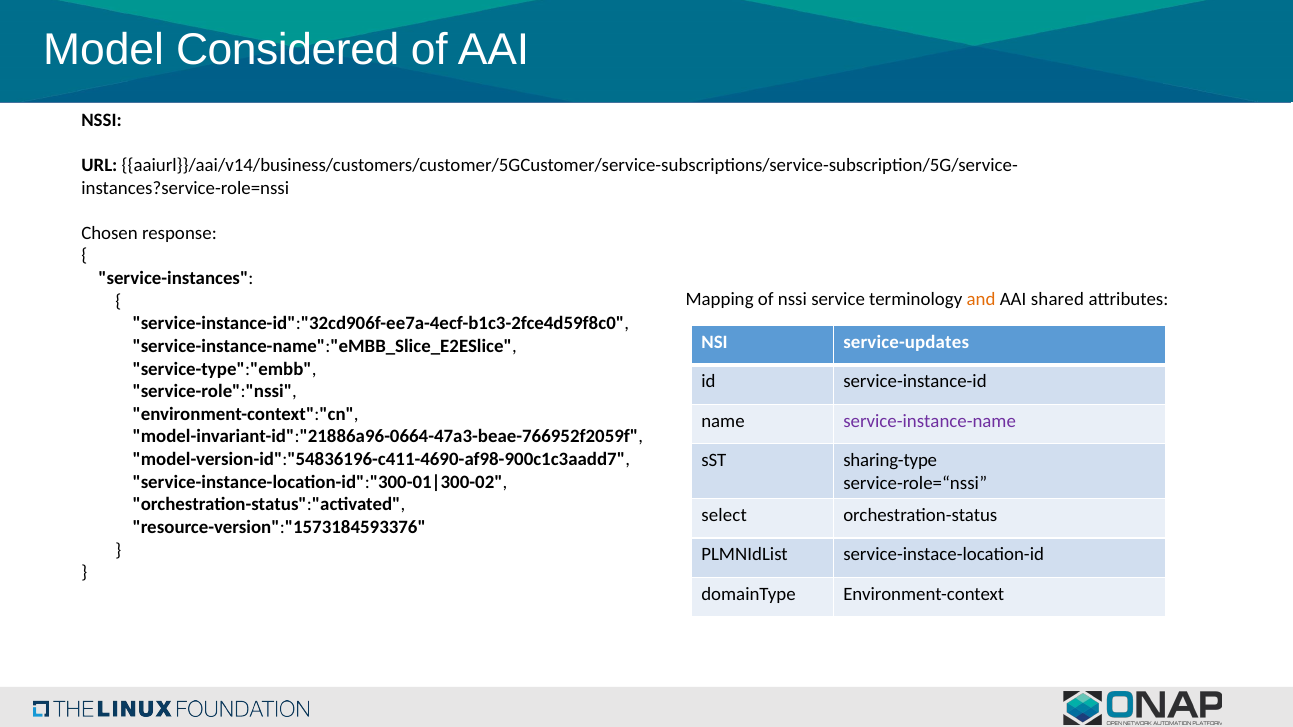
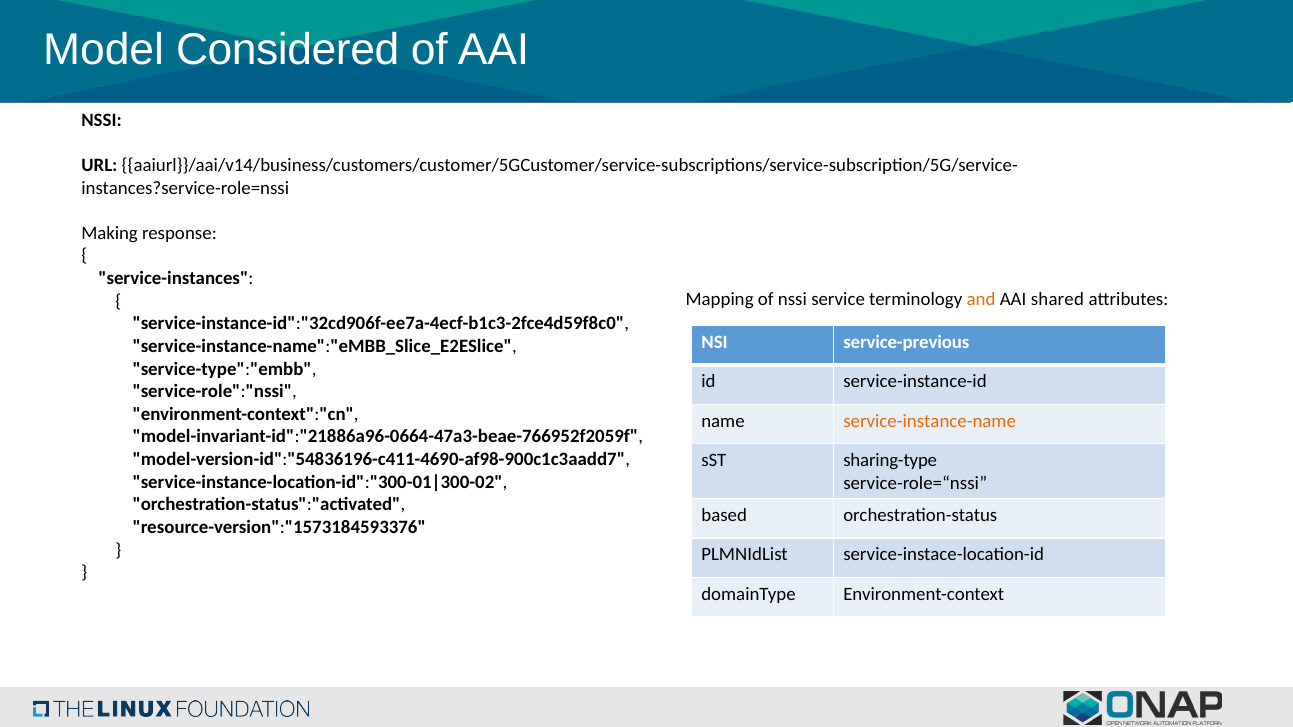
Chosen: Chosen -> Making
service-updates: service-updates -> service-previous
service-instance-name colour: purple -> orange
select: select -> based
